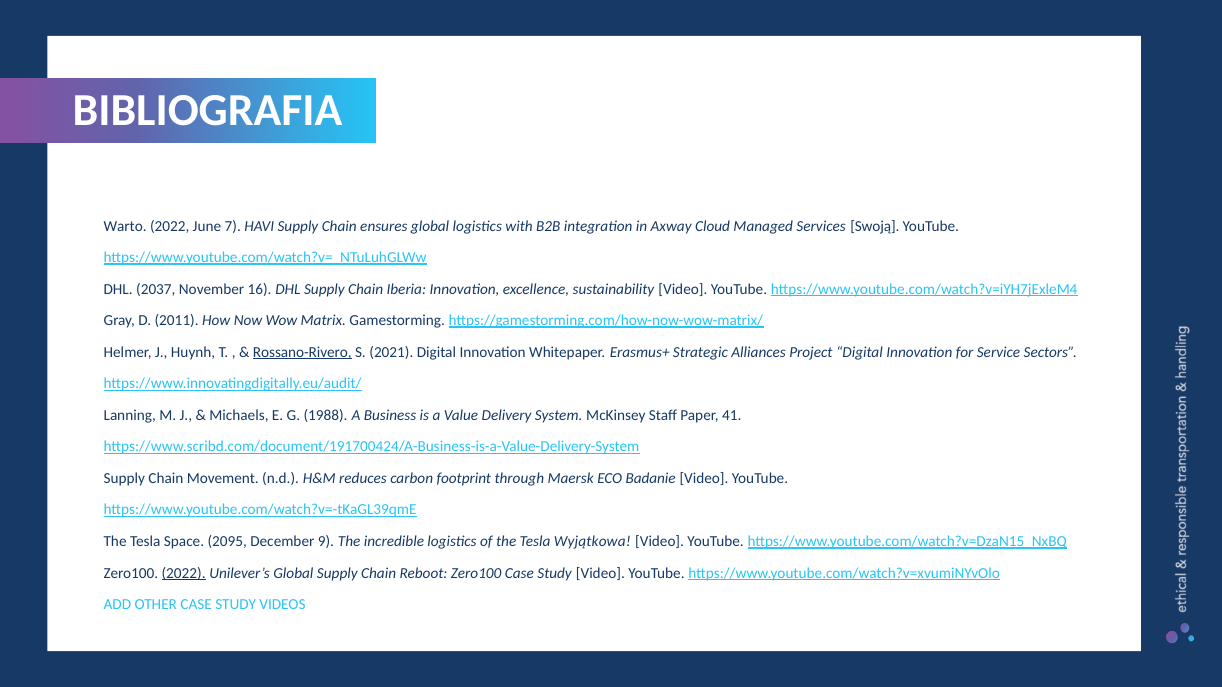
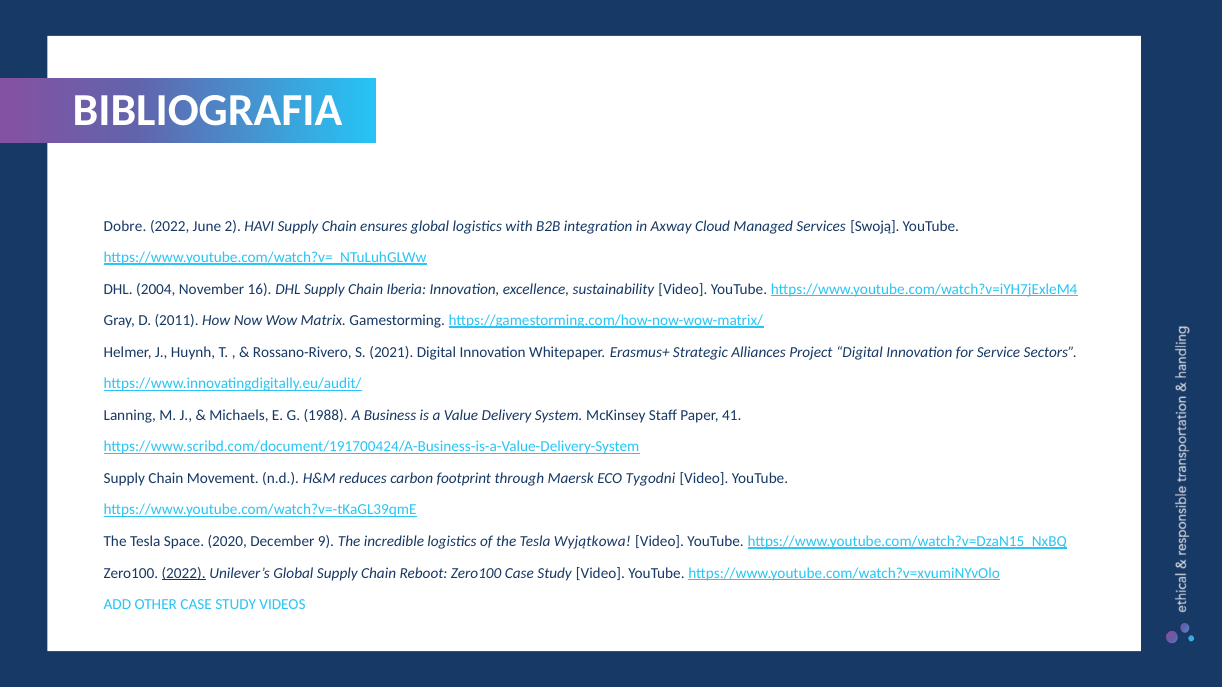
Warto: Warto -> Dobre
7: 7 -> 2
2037: 2037 -> 2004
Rossano-Rivero underline: present -> none
Badanie: Badanie -> Tygodni
2095: 2095 -> 2020
